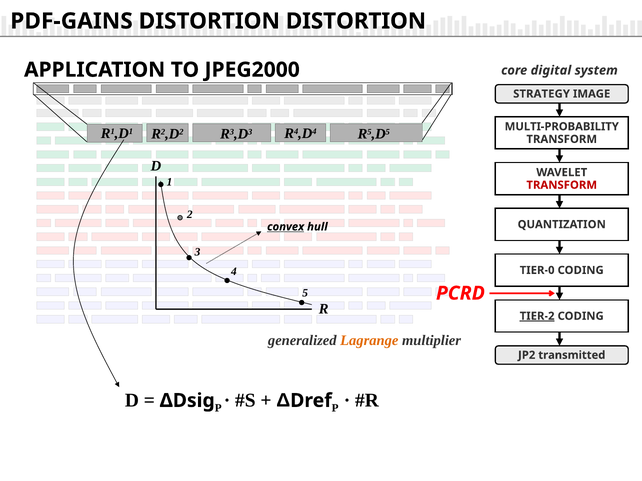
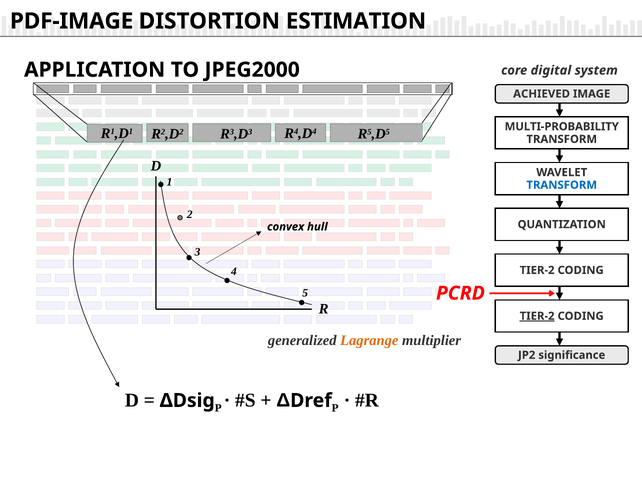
PDF-GAINS: PDF-GAINS -> PDF-IMAGE
DISTORTION DISTORTION: DISTORTION -> ESTIMATION
STRATEGY: STRATEGY -> ACHIEVED
TRANSFORM at (562, 185) colour: red -> blue
convex underline: present -> none
TIER-0 at (537, 270): TIER-0 -> TIER-2
transmitted: transmitted -> significance
